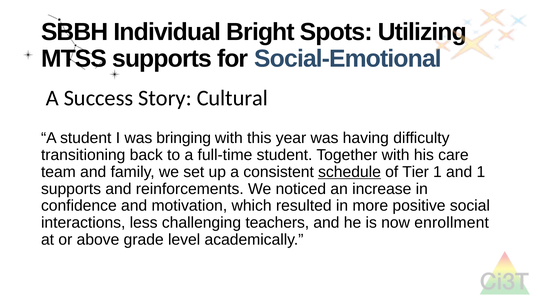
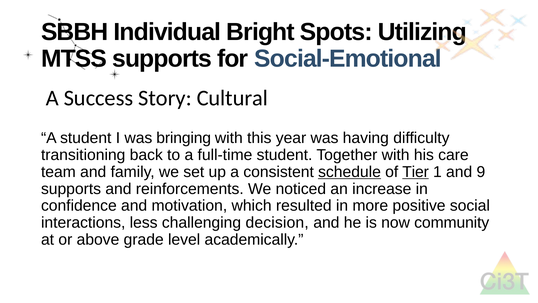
Tier underline: none -> present
and 1: 1 -> 9
teachers: teachers -> decision
enrollment: enrollment -> community
